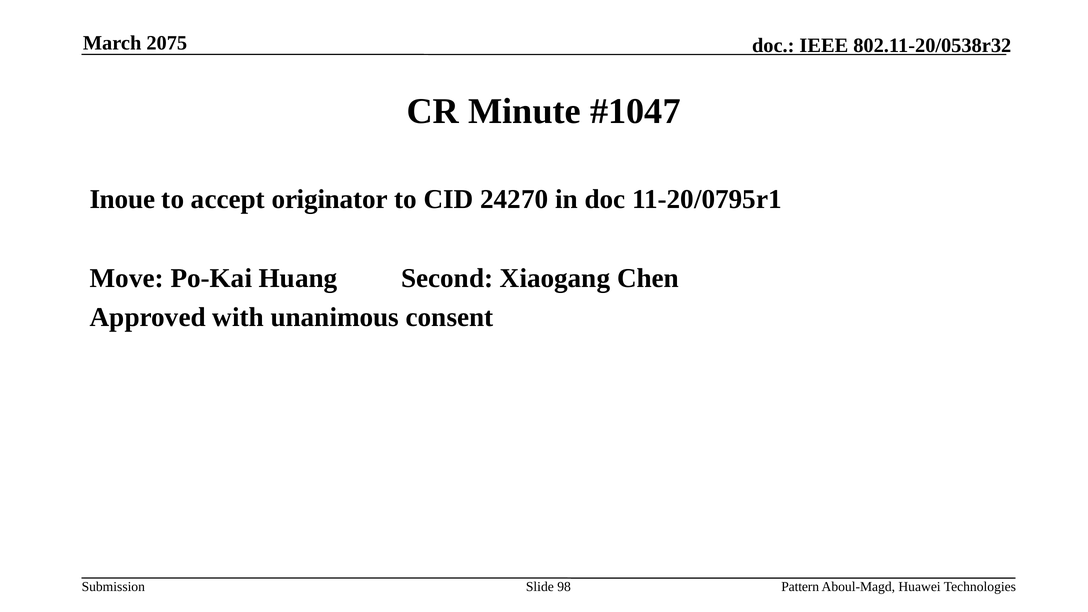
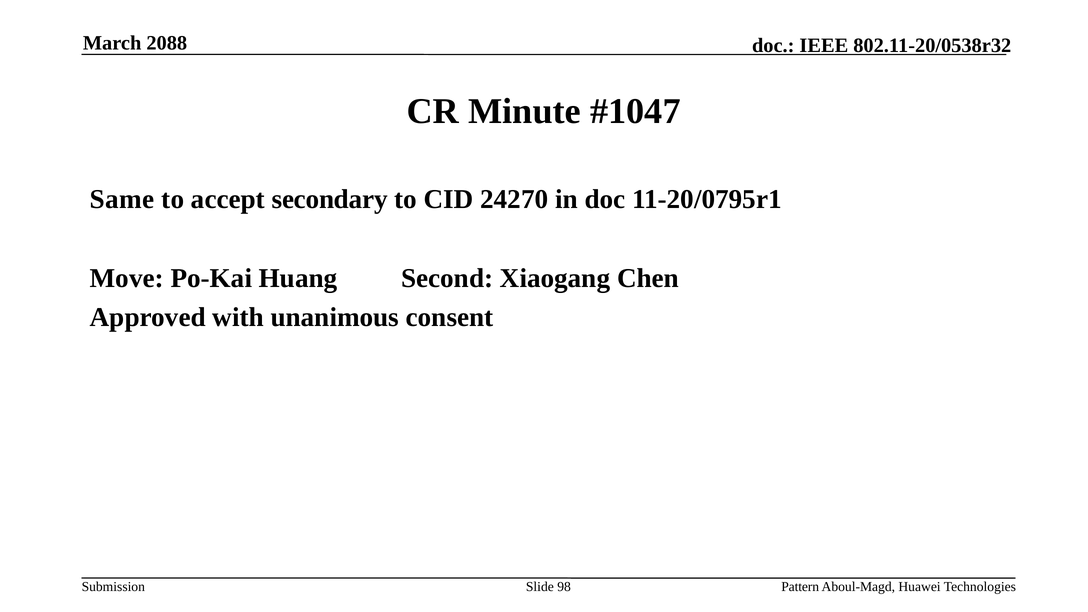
2075: 2075 -> 2088
Inoue: Inoue -> Same
originator: originator -> secondary
